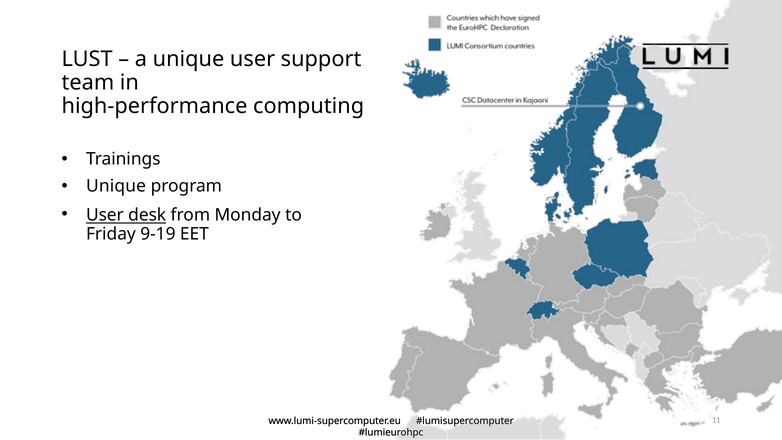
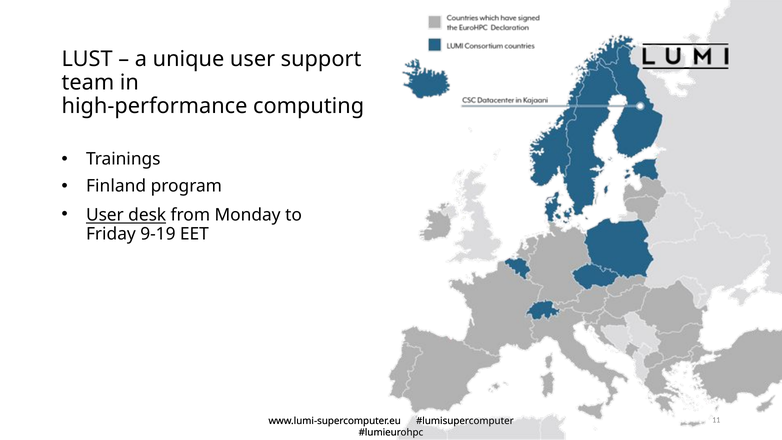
Unique at (116, 186): Unique -> Finland
